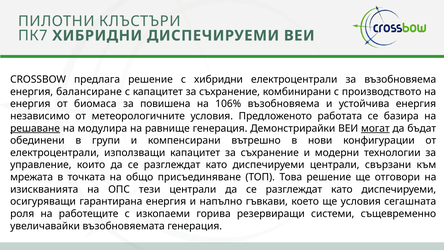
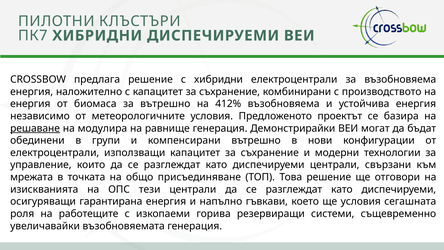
балансиране: балансиране -> наложително
за повишена: повишена -> вътрешно
106%: 106% -> 412%
работата: работата -> проектът
могат underline: present -> none
